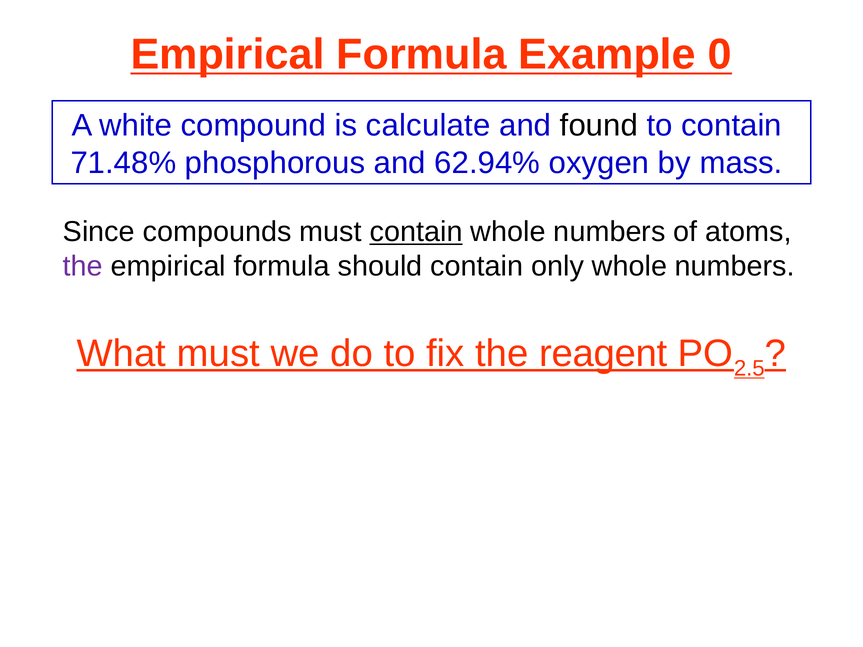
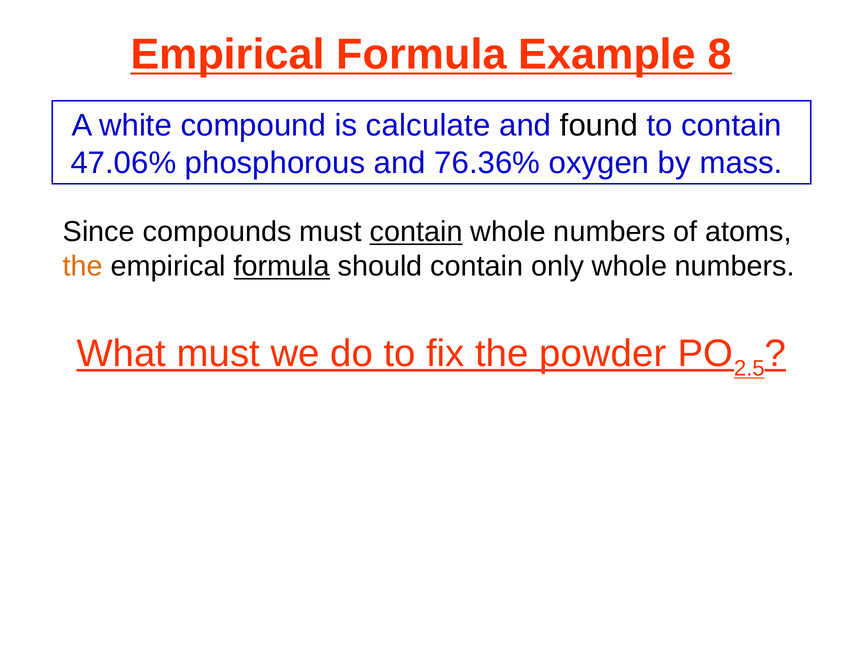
0: 0 -> 8
71.48%: 71.48% -> 47.06%
62.94%: 62.94% -> 76.36%
the at (83, 267) colour: purple -> orange
formula at (282, 267) underline: none -> present
reagent: reagent -> powder
